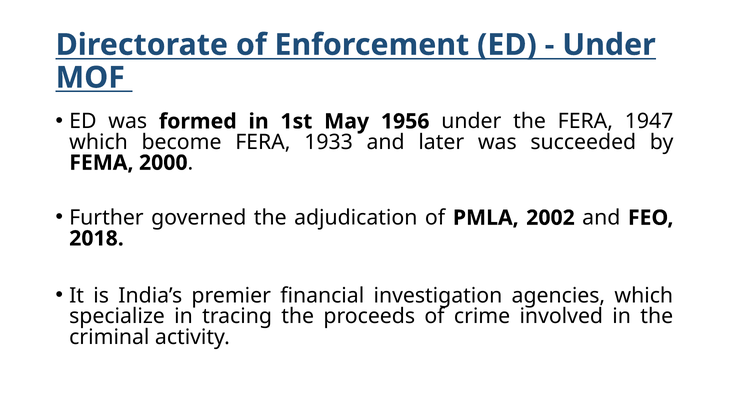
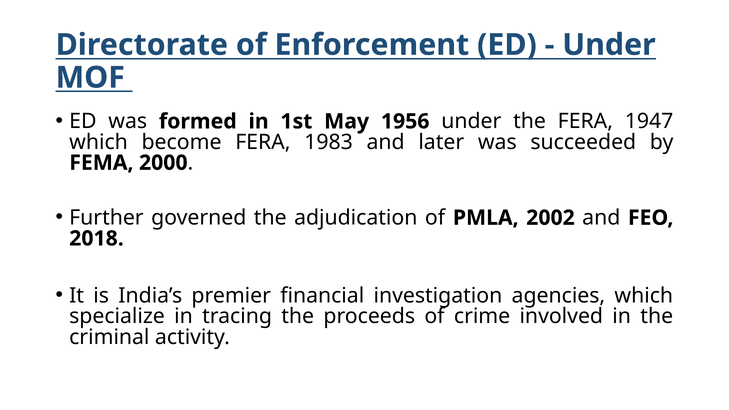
1933: 1933 -> 1983
